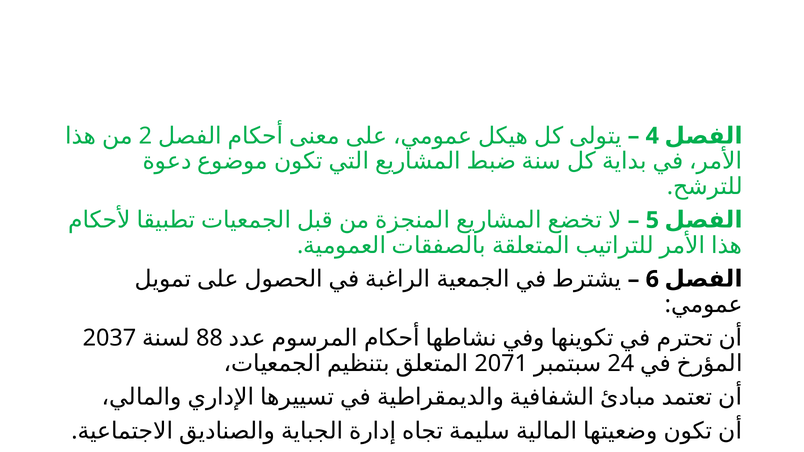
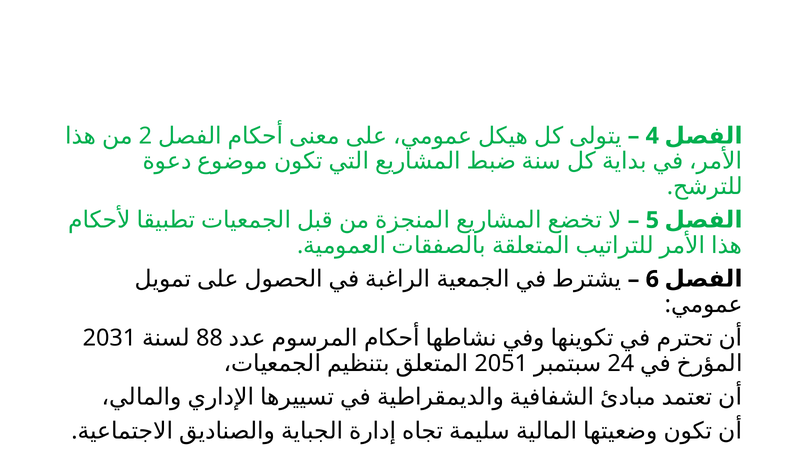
2037: 2037 -> 2031
2071: 2071 -> 2051
